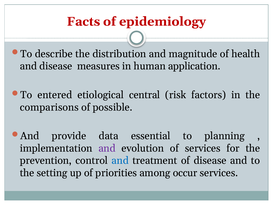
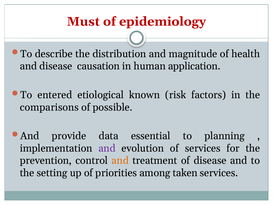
Facts: Facts -> Must
measures: measures -> causation
central: central -> known
and at (120, 160) colour: blue -> orange
occur: occur -> taken
